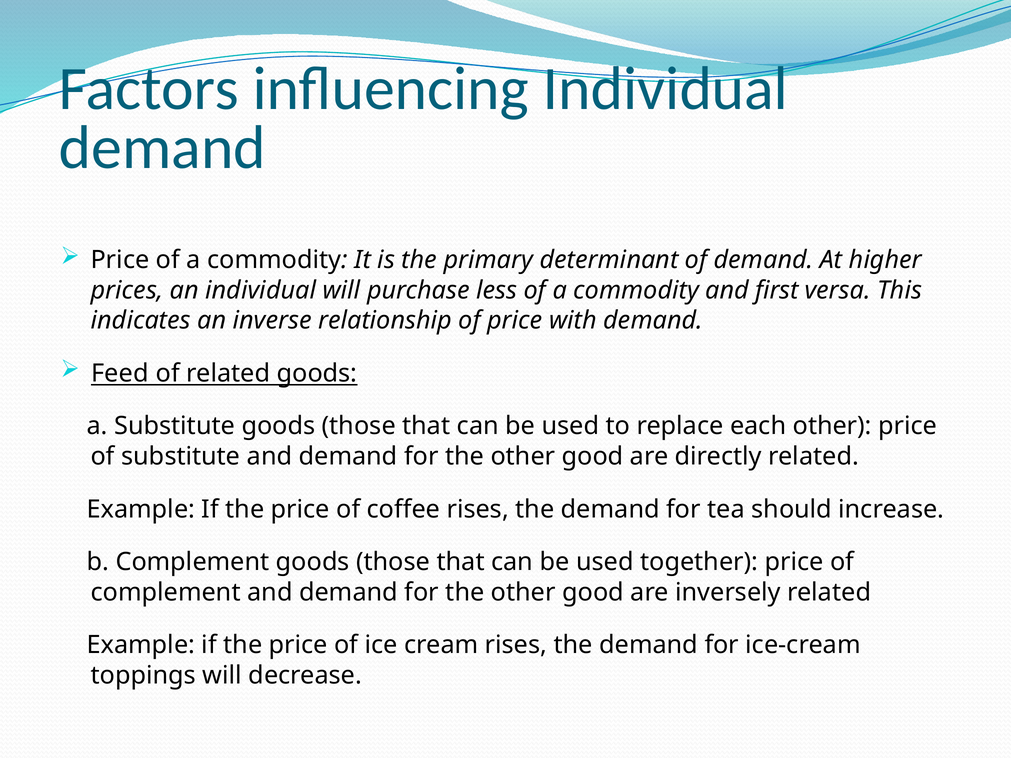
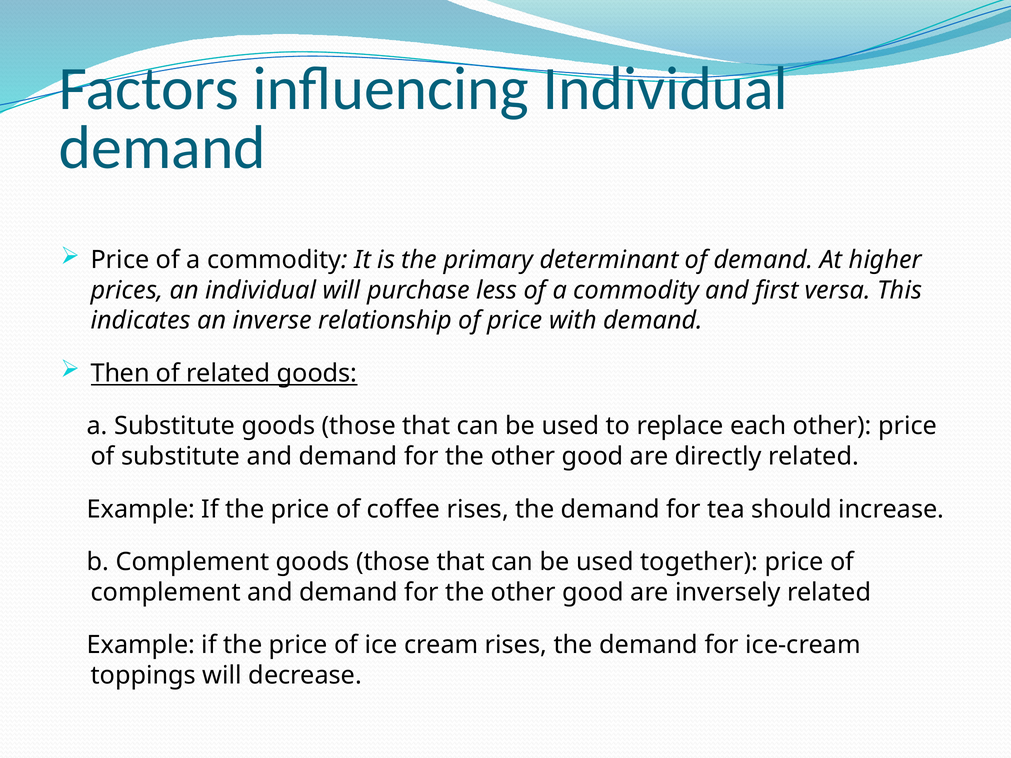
Feed: Feed -> Then
